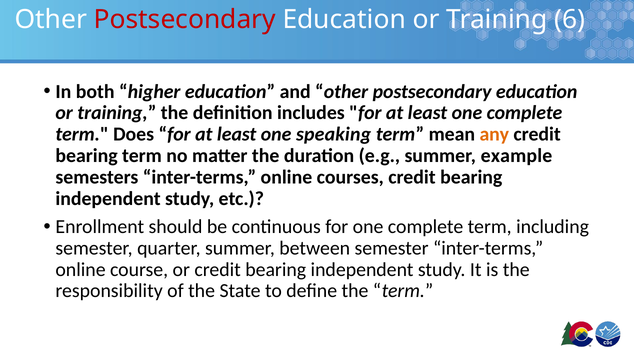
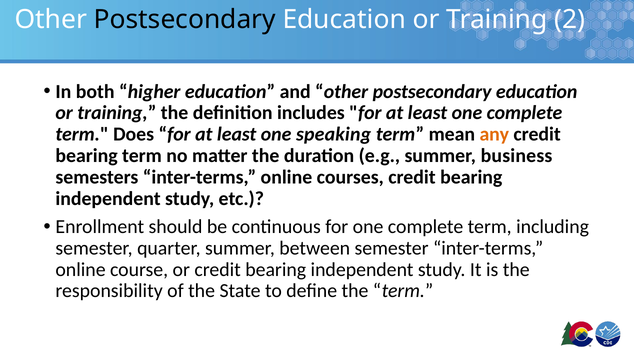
Postsecondary at (185, 19) colour: red -> black
6: 6 -> 2
example: example -> business
